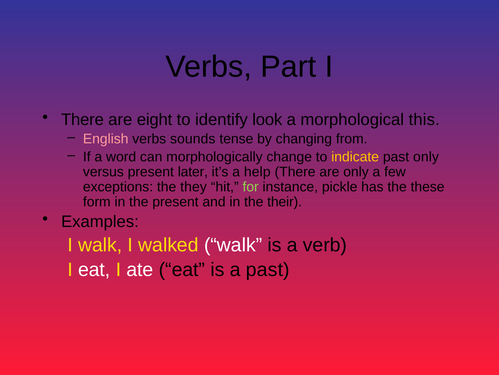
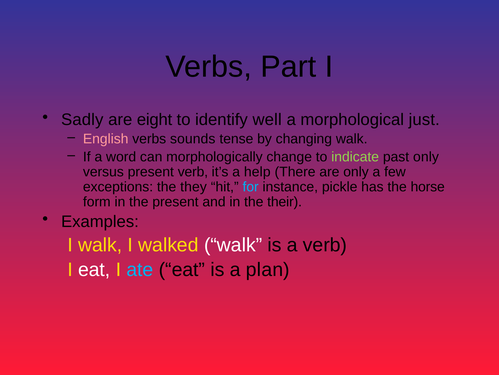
There at (82, 119): There -> Sadly
look: look -> well
this: this -> just
changing from: from -> walk
indicate colour: yellow -> light green
present later: later -> verb
for colour: light green -> light blue
these: these -> horse
ate colour: white -> light blue
a past: past -> plan
